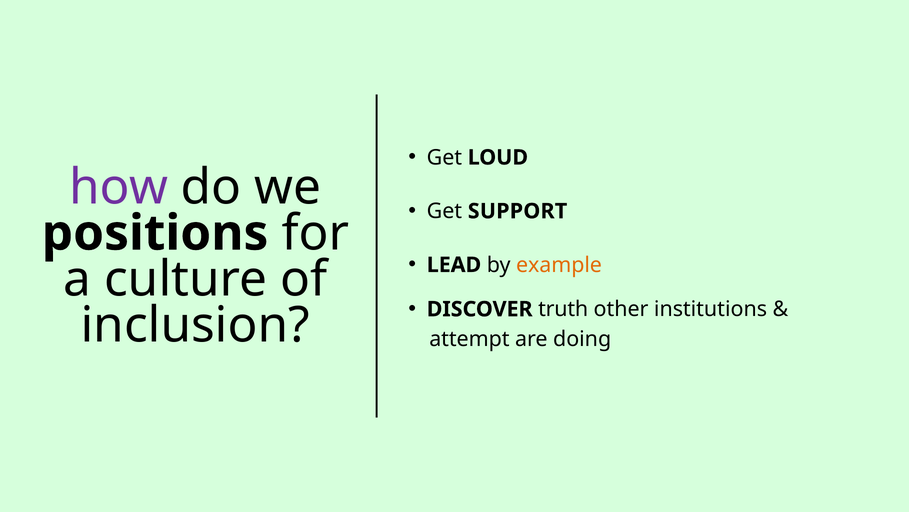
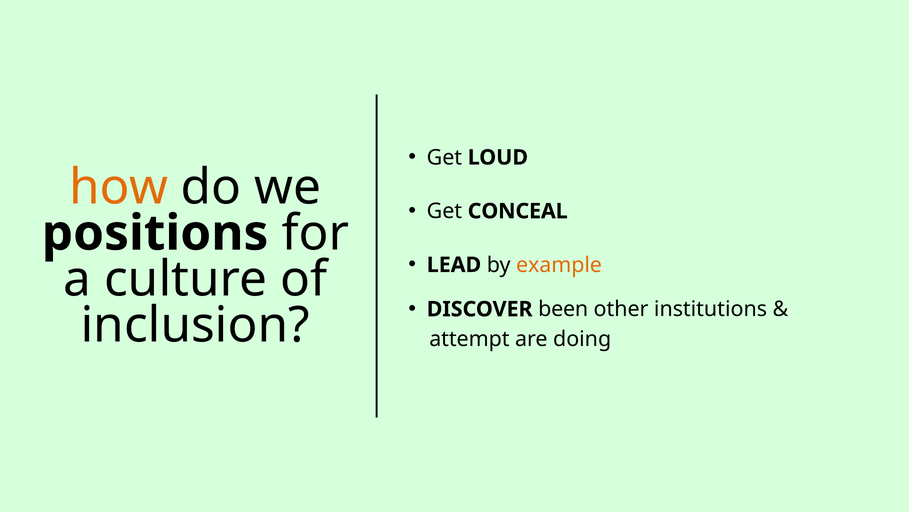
how colour: purple -> orange
SUPPORT: SUPPORT -> CONCEAL
truth: truth -> been
